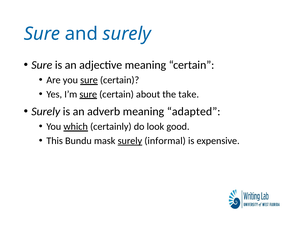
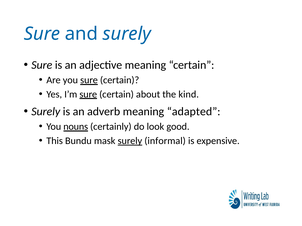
take: take -> kind
which: which -> nouns
